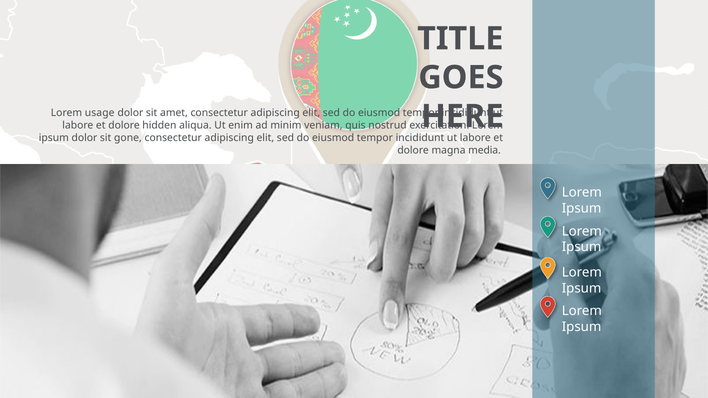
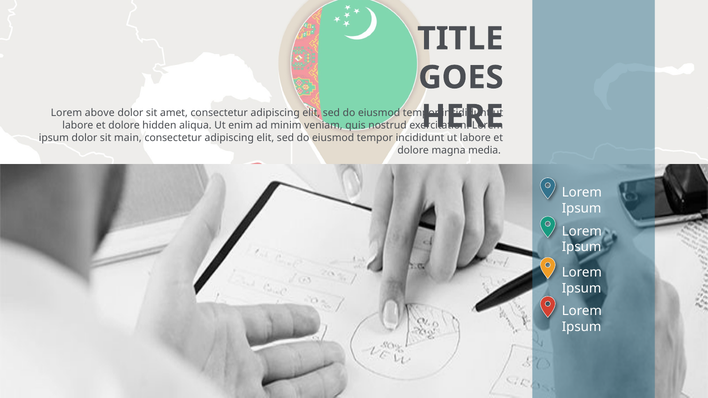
usage: usage -> above
gone: gone -> main
